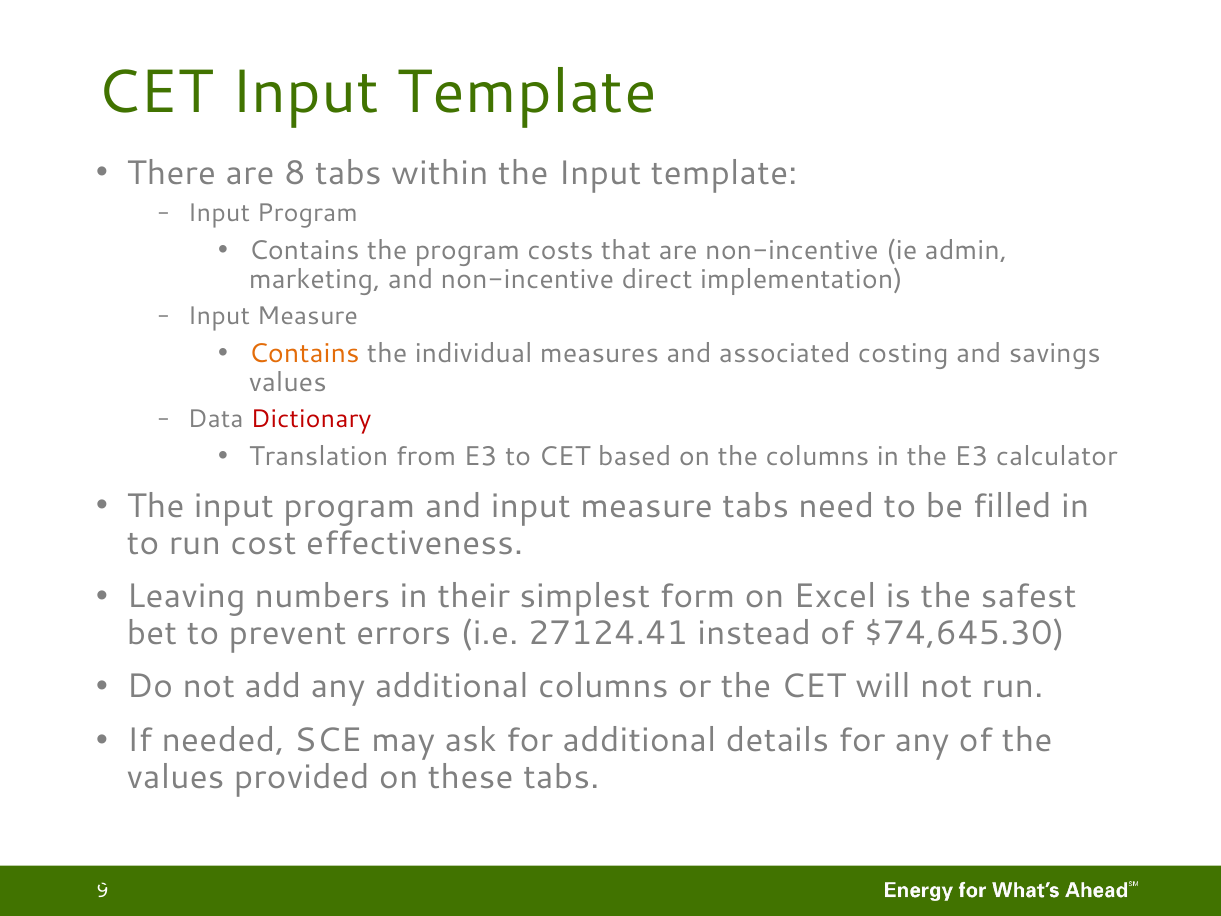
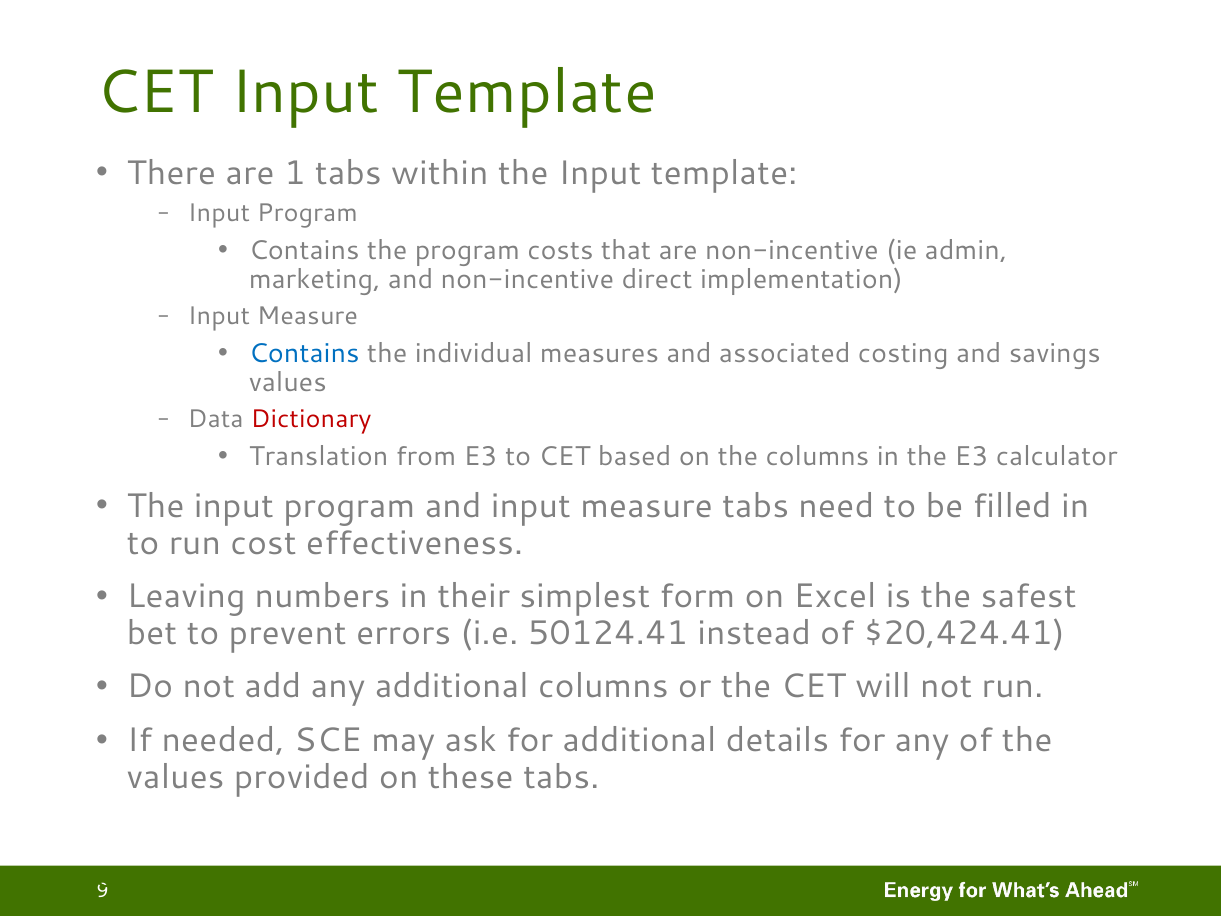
8: 8 -> 1
Contains at (304, 353) colour: orange -> blue
27124.41: 27124.41 -> 50124.41
$74,645.30: $74,645.30 -> $20,424.41
